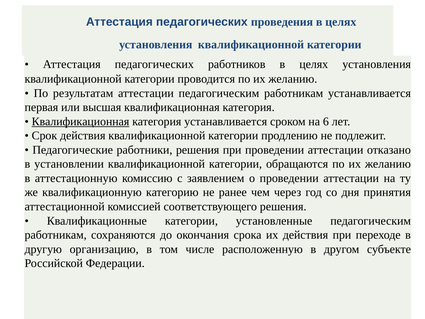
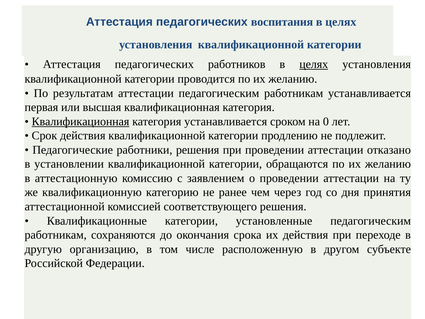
проведения: проведения -> воспитания
целях at (314, 64) underline: none -> present
6: 6 -> 0
